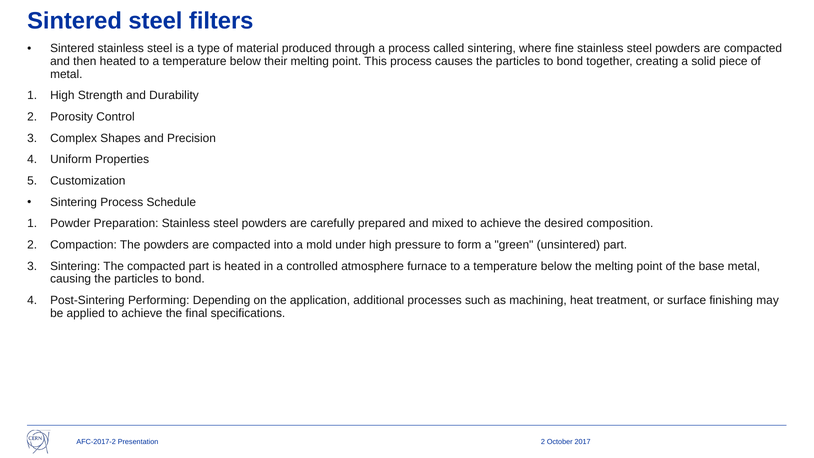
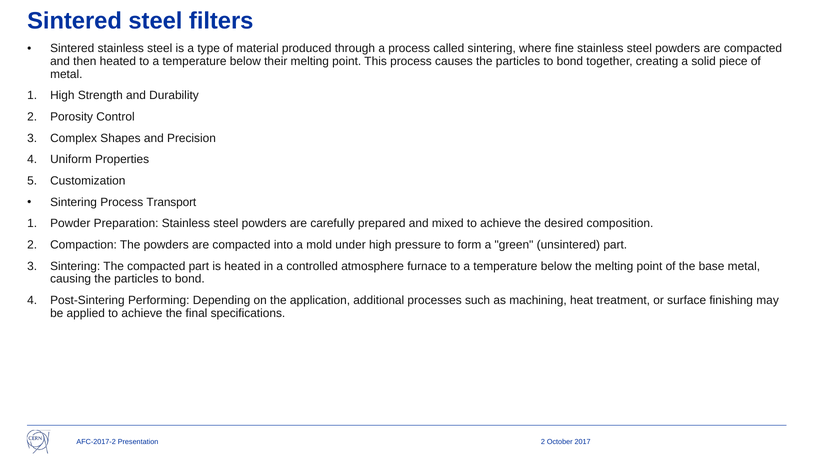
Schedule: Schedule -> Transport
